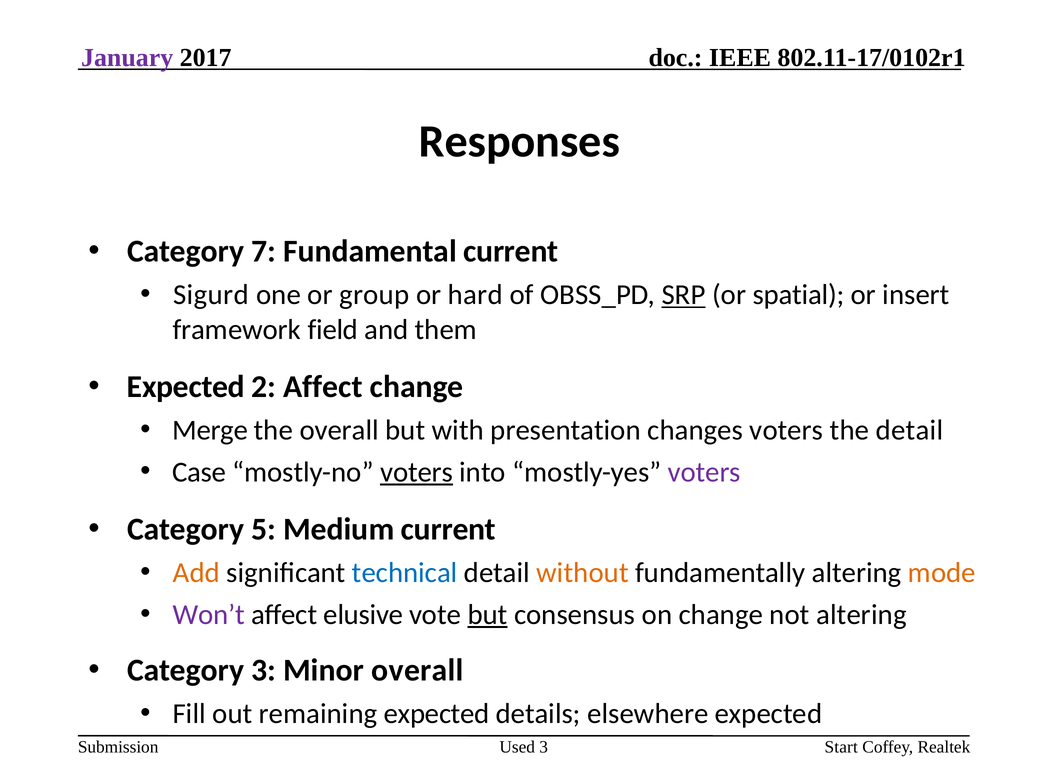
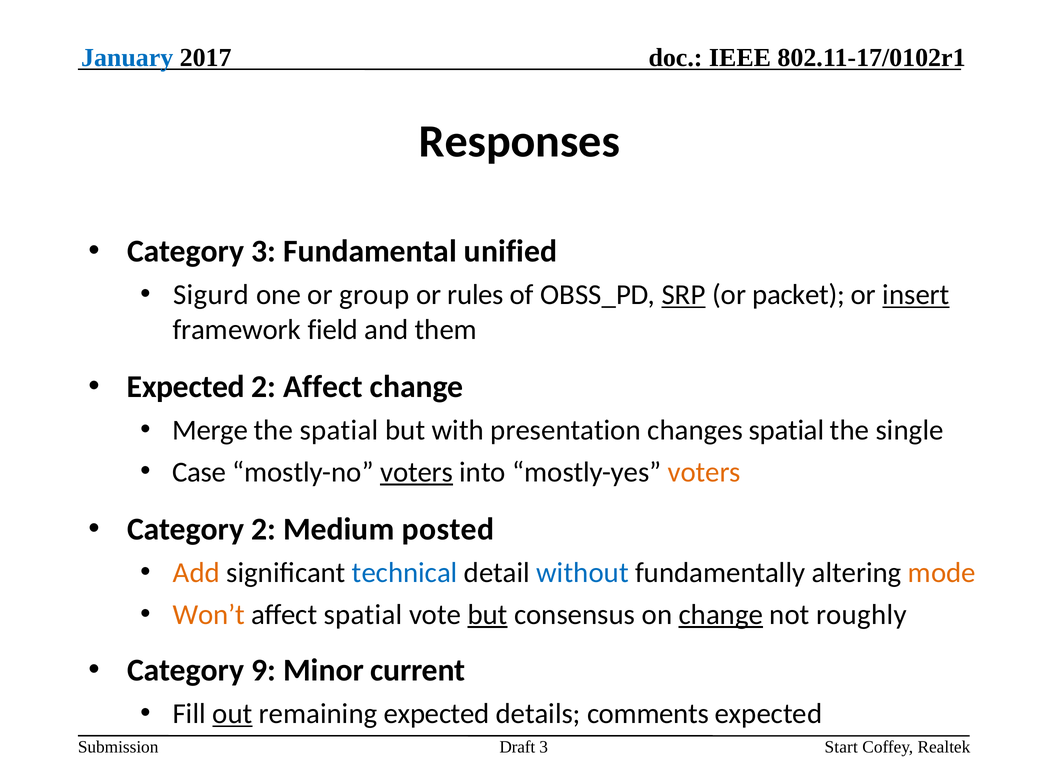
January colour: purple -> blue
Category 7: 7 -> 3
Fundamental current: current -> unified
hard: hard -> rules
spatial: spatial -> packet
insert underline: none -> present
the overall: overall -> spatial
changes voters: voters -> spatial
the detail: detail -> single
voters at (704, 472) colour: purple -> orange
Category 5: 5 -> 2
Medium current: current -> posted
without colour: orange -> blue
Won’t colour: purple -> orange
affect elusive: elusive -> spatial
change at (721, 615) underline: none -> present
not altering: altering -> roughly
Category 3: 3 -> 9
Minor overall: overall -> current
out underline: none -> present
elsewhere: elsewhere -> comments
Used: Used -> Draft
